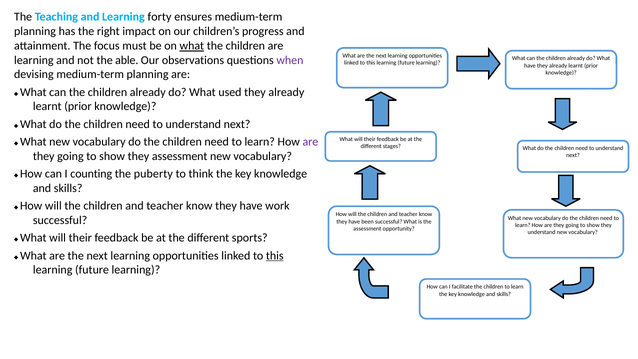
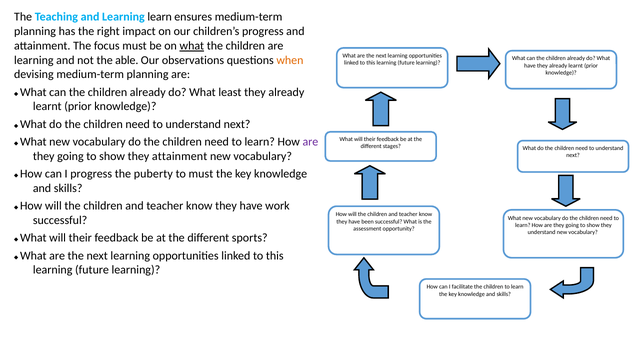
Learning forty: forty -> learn
when colour: purple -> orange
used: used -> least
they assessment: assessment -> attainment
I counting: counting -> progress
to think: think -> must
this at (275, 256) underline: present -> none
